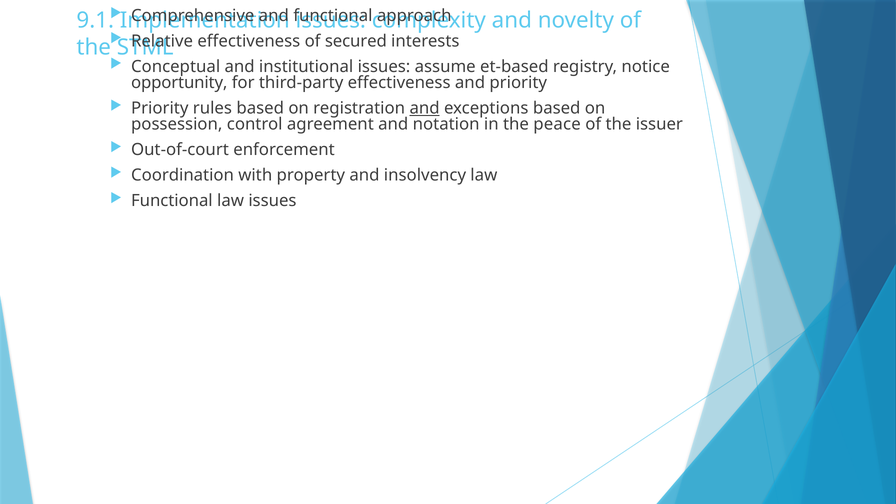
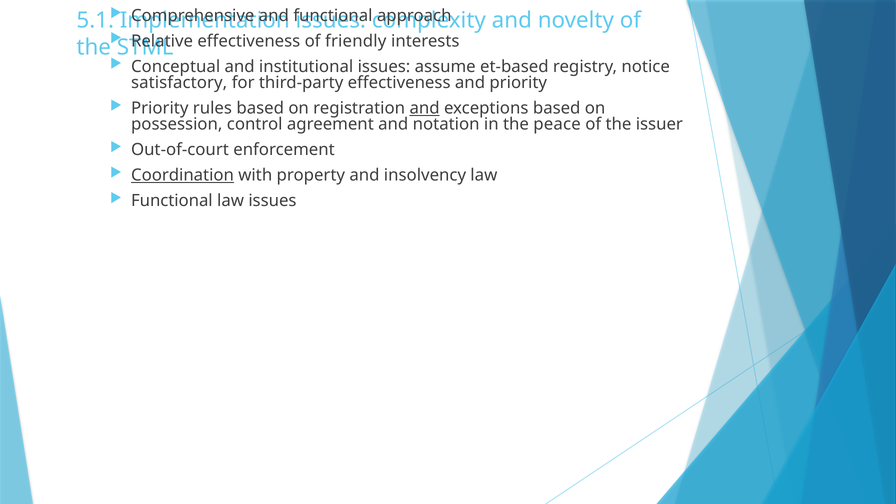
9.1: 9.1 -> 5.1
secured: secured -> friendly
opportunity: opportunity -> satisfactory
Coordination underline: none -> present
